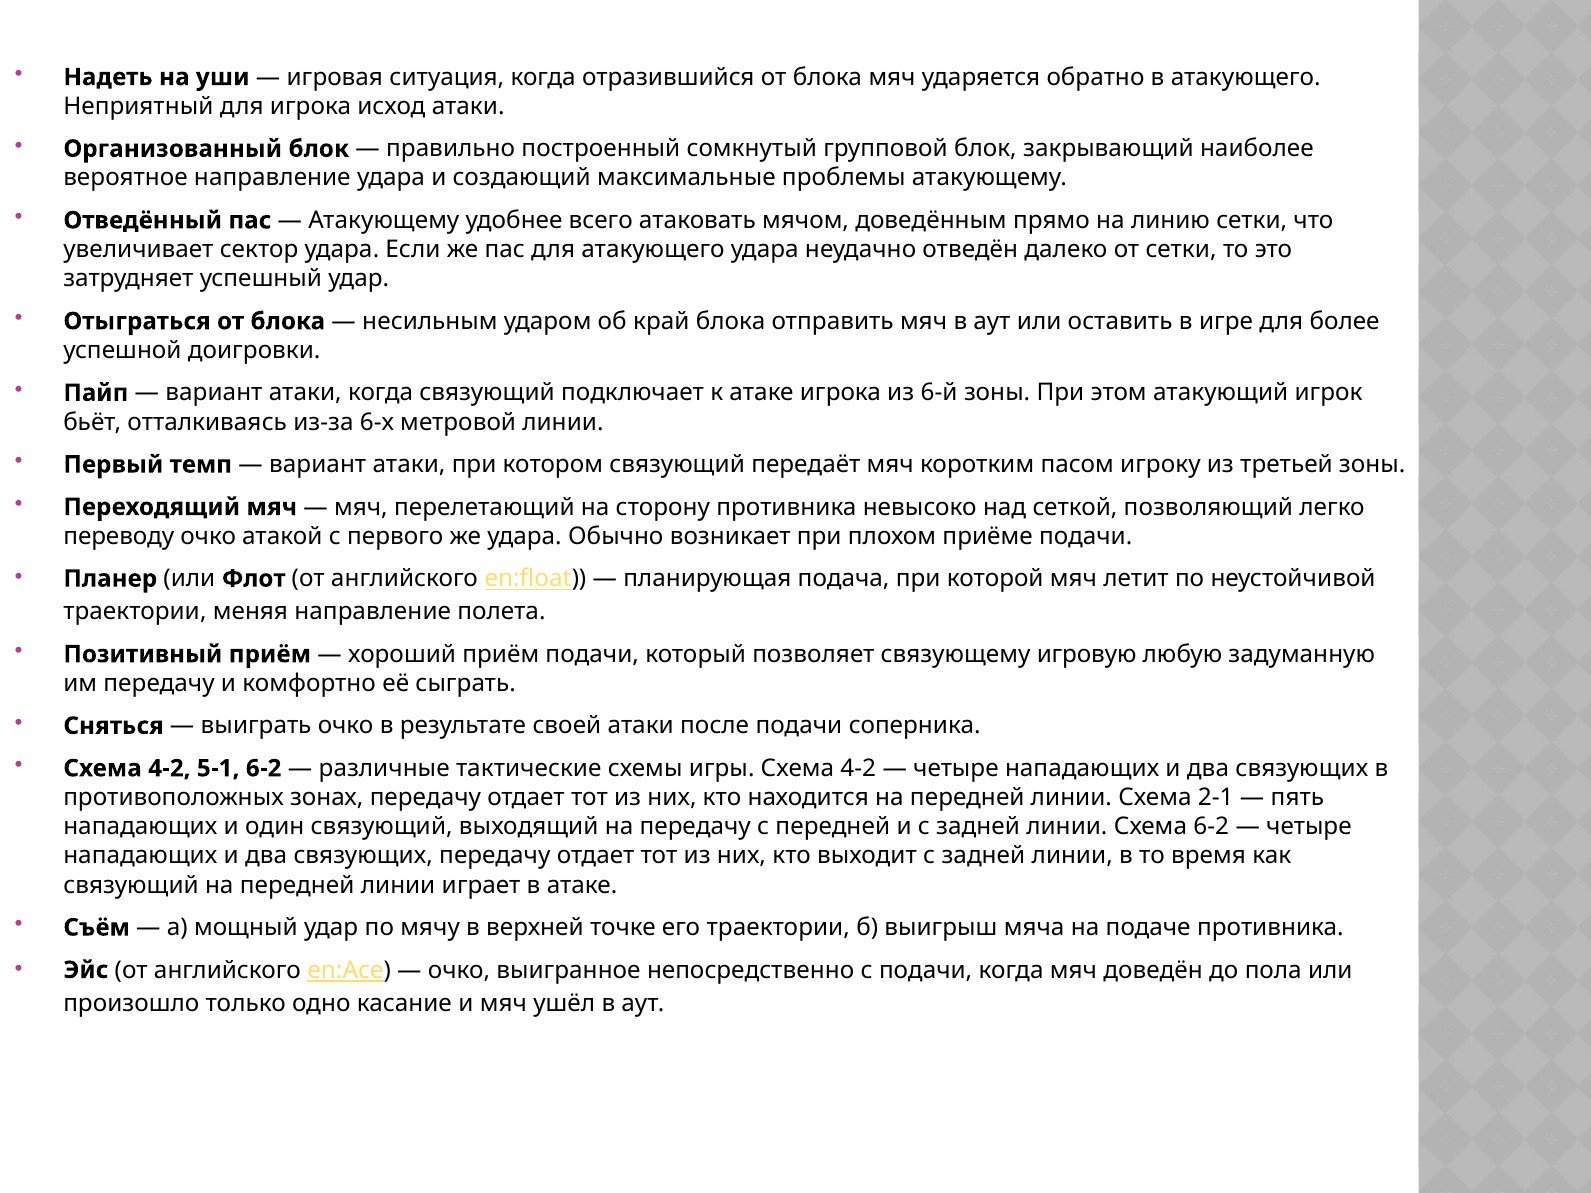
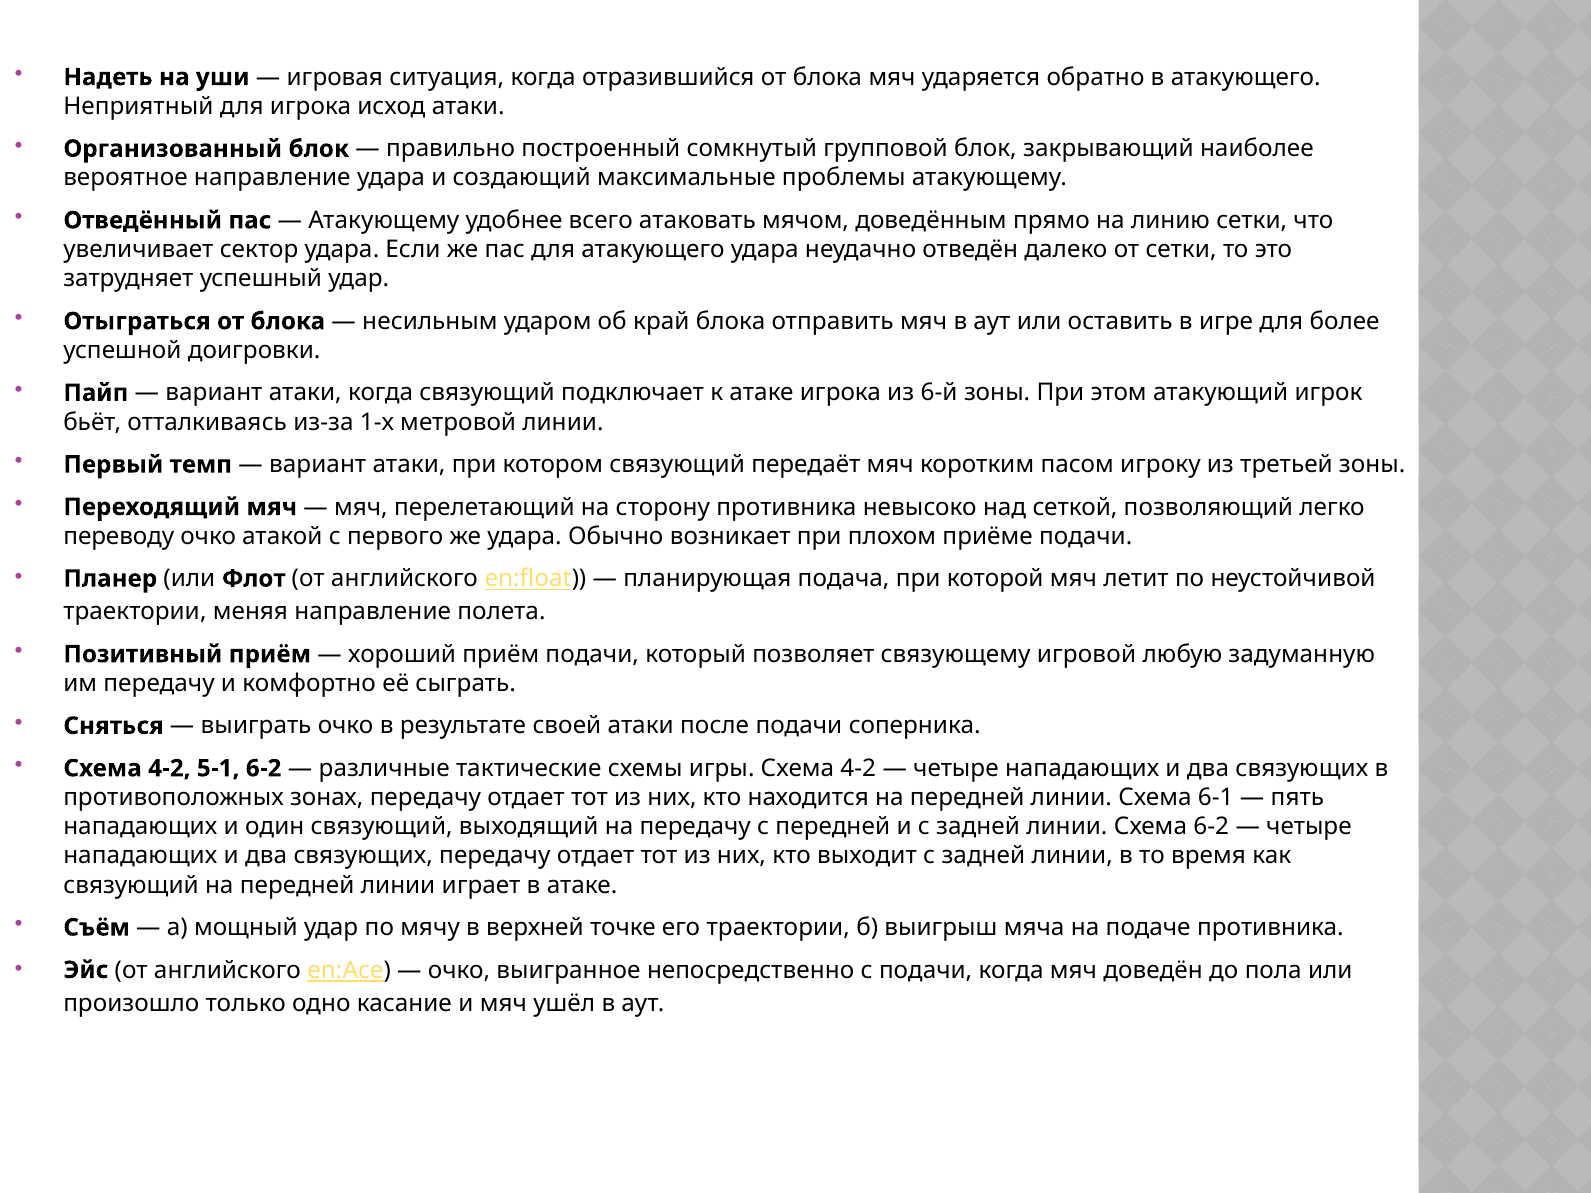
6-х: 6-х -> 1-х
игровую: игровую -> игровой
2-1: 2-1 -> 6-1
